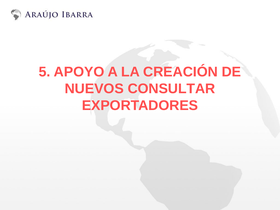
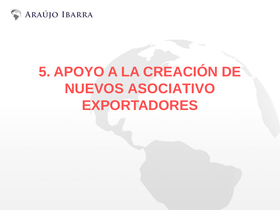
CONSULTAR: CONSULTAR -> ASOCIATIVO
